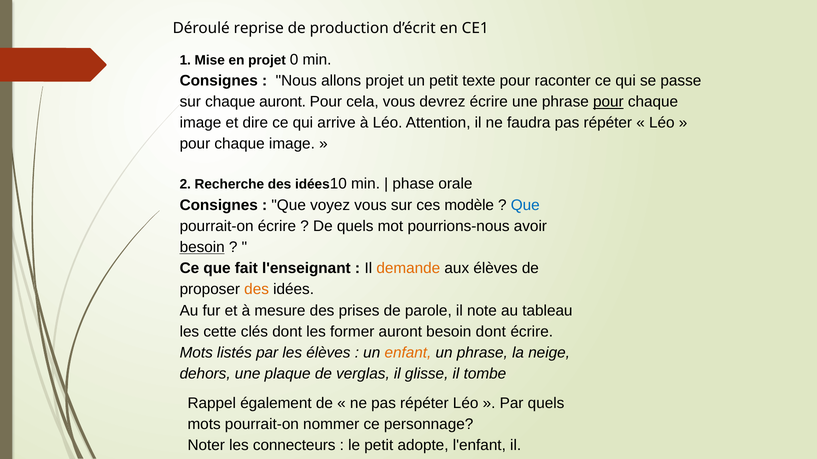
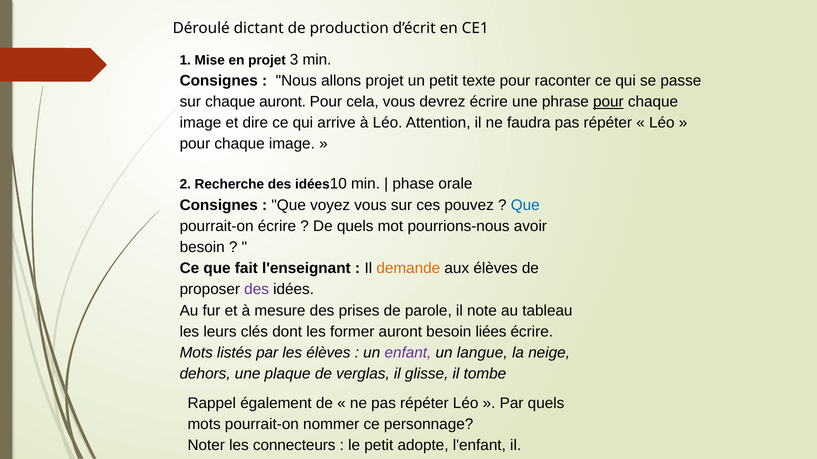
reprise: reprise -> dictant
0: 0 -> 3
modèle: modèle -> pouvez
besoin at (202, 247) underline: present -> none
des at (257, 290) colour: orange -> purple
cette: cette -> leurs
besoin dont: dont -> liées
enfant colour: orange -> purple
un phrase: phrase -> langue
